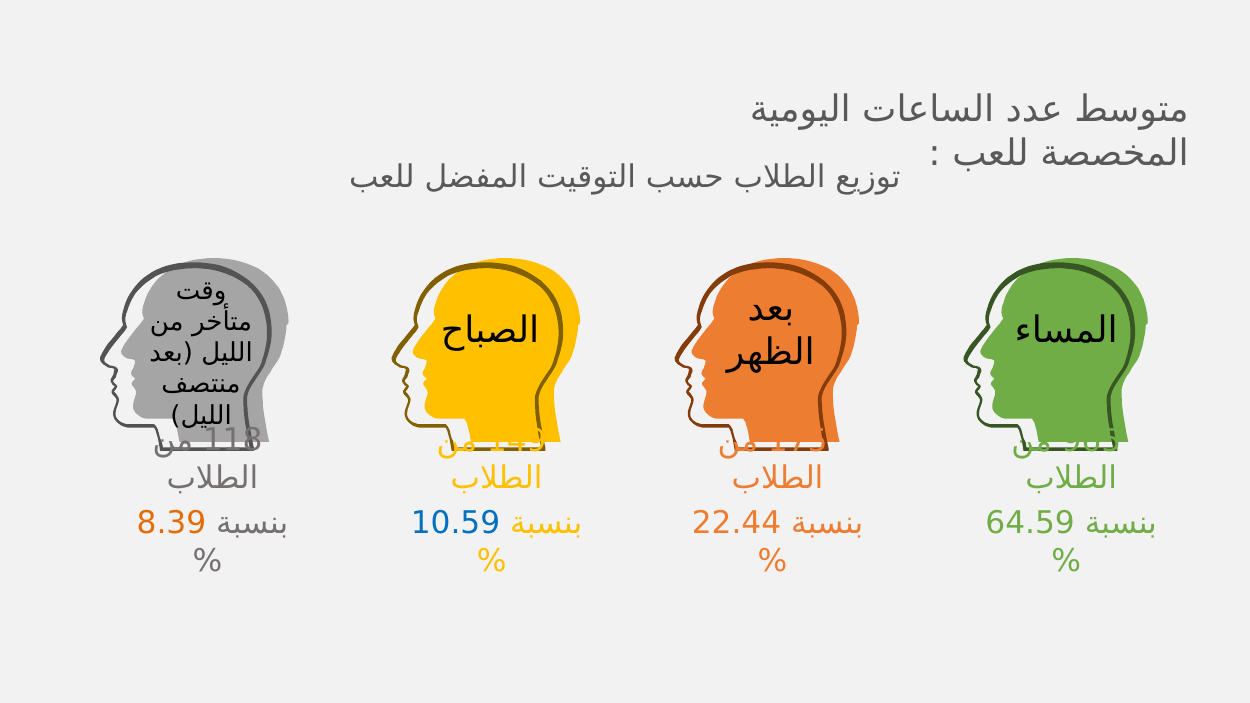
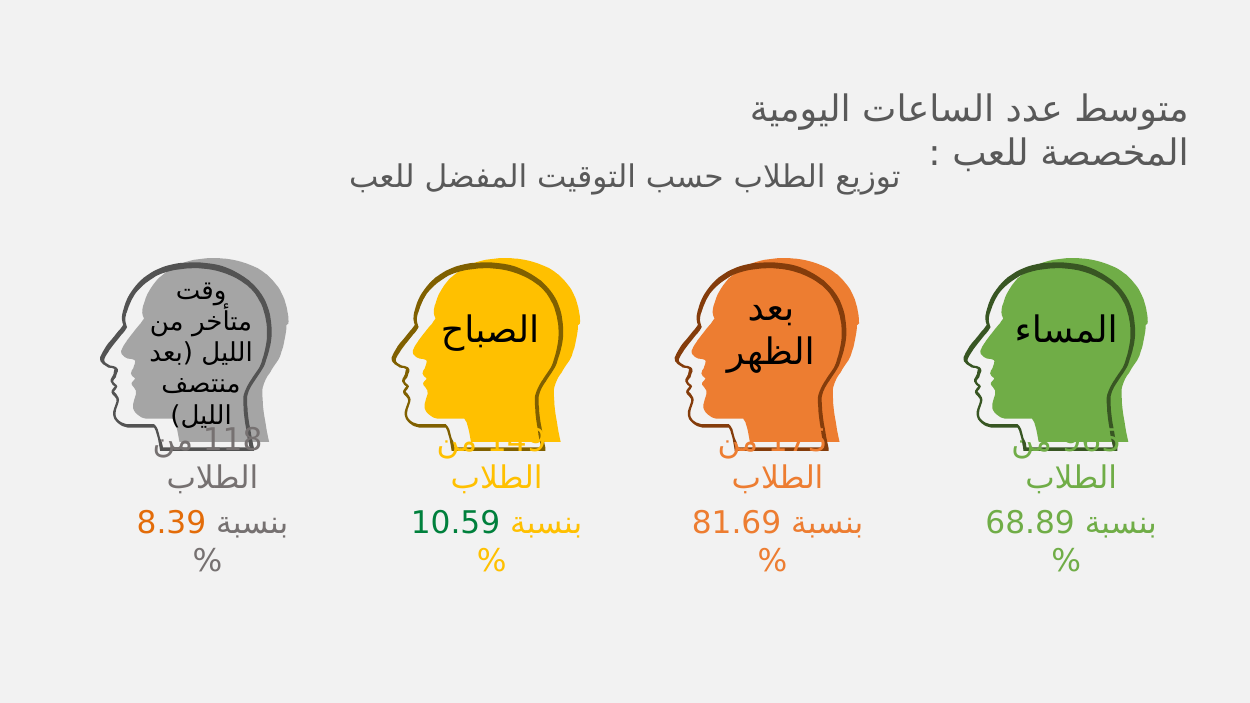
10.59 colour: blue -> green
22.44: 22.44 -> 81.69
64.59: 64.59 -> 68.89
